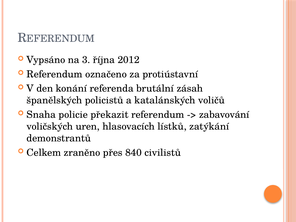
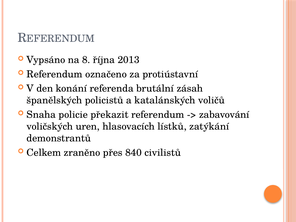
3: 3 -> 8
2012: 2012 -> 2013
